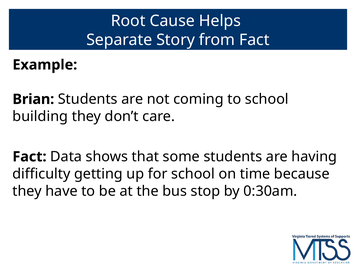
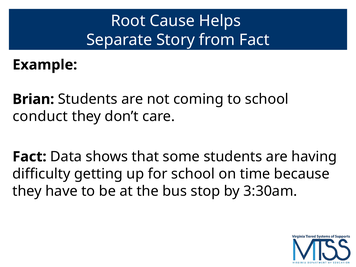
building: building -> conduct
0:30am: 0:30am -> 3:30am
